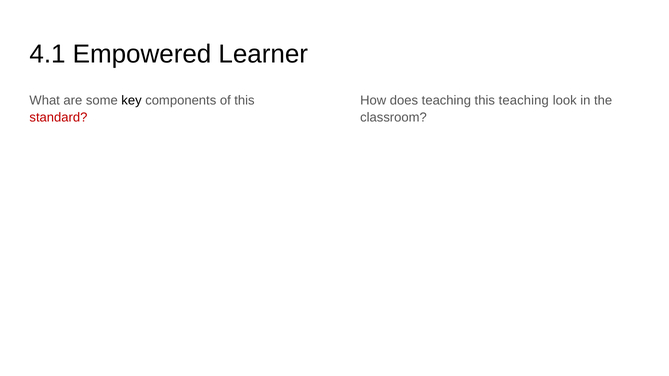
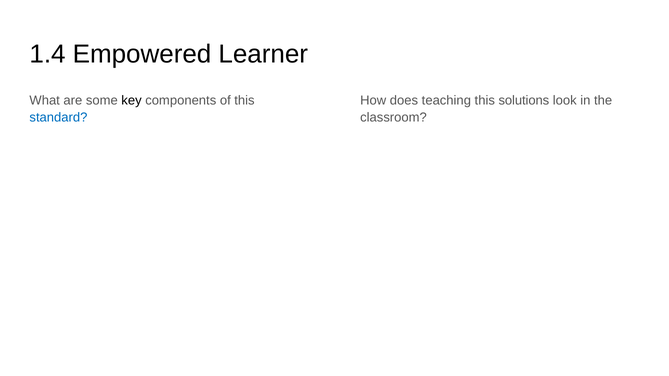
4.1: 4.1 -> 1.4
this teaching: teaching -> solutions
standard colour: red -> blue
